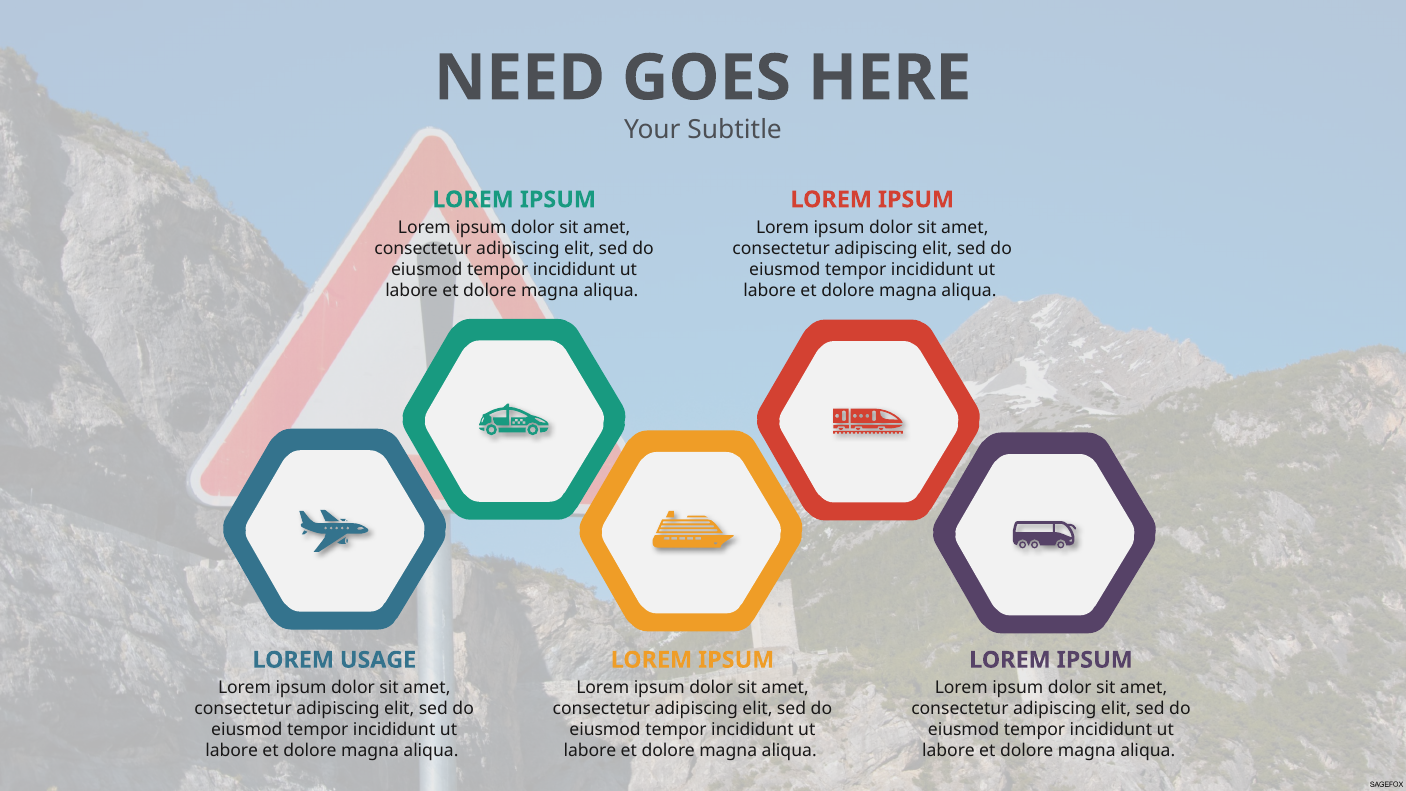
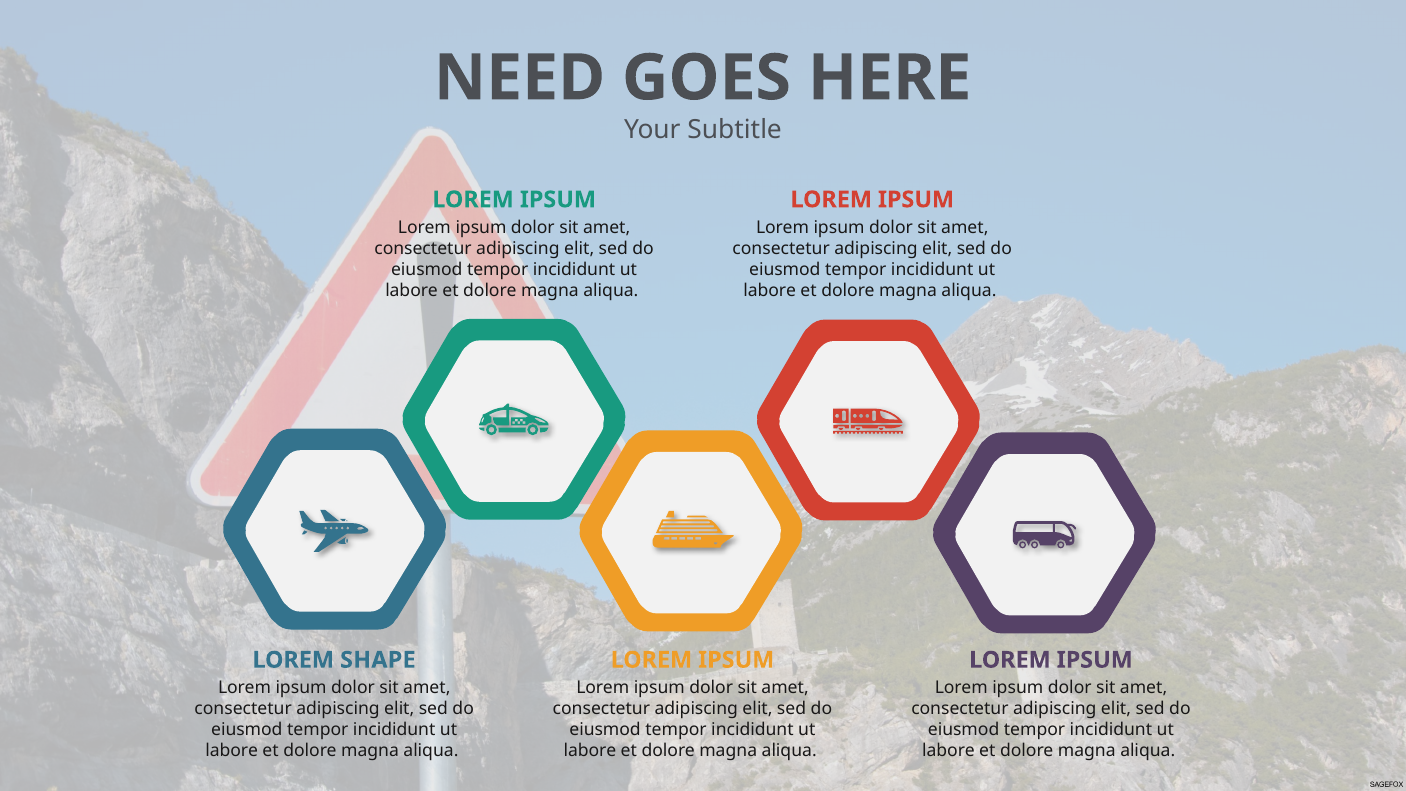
USAGE: USAGE -> SHAPE
